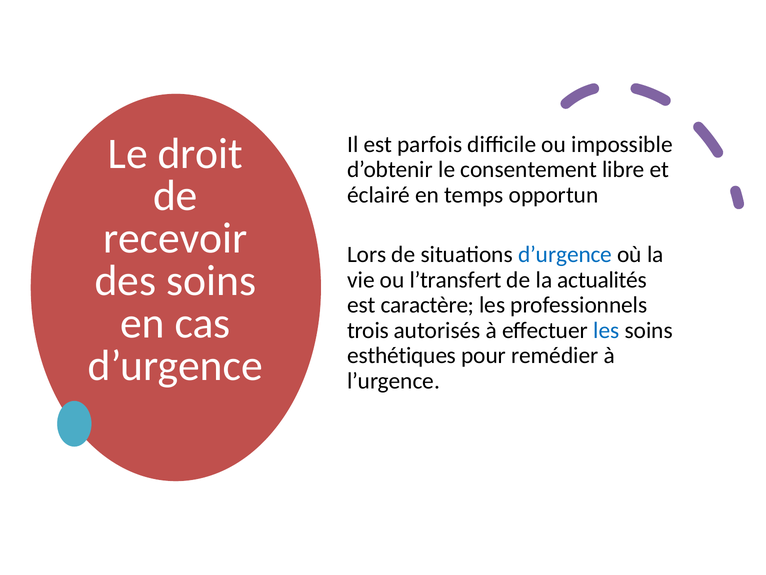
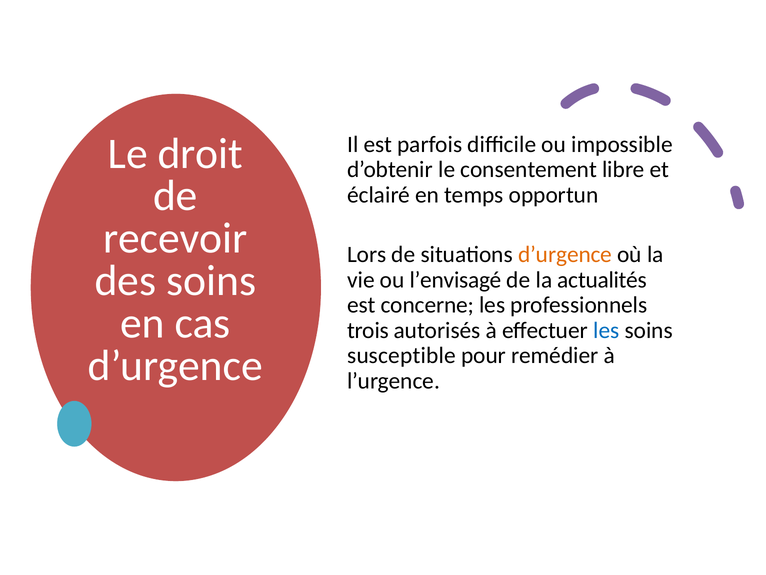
d’urgence at (565, 254) colour: blue -> orange
l’transfert: l’transfert -> l’envisagé
caractère: caractère -> concerne
esthétiques: esthétiques -> susceptible
